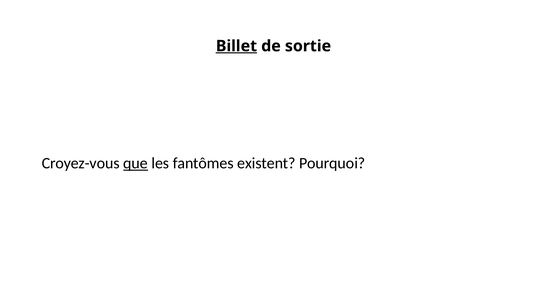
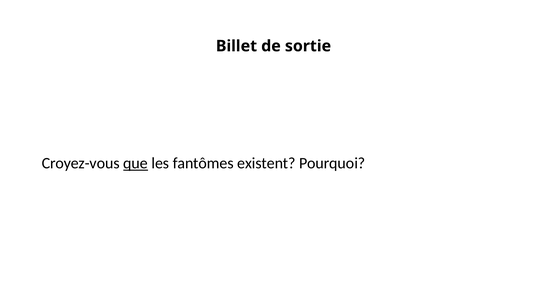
Billet underline: present -> none
